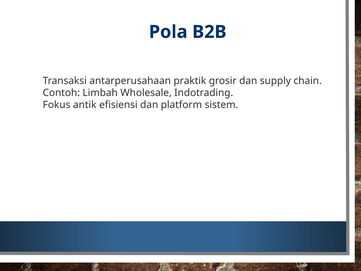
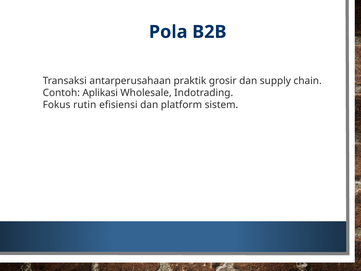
Limbah: Limbah -> Aplikasi
antik: antik -> rutin
